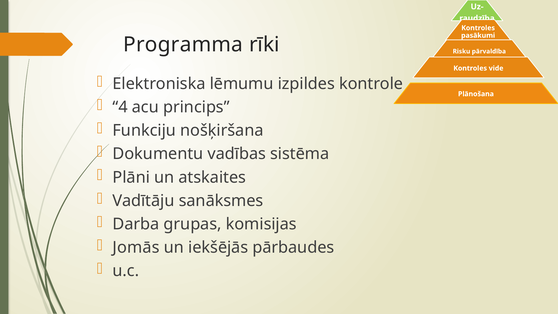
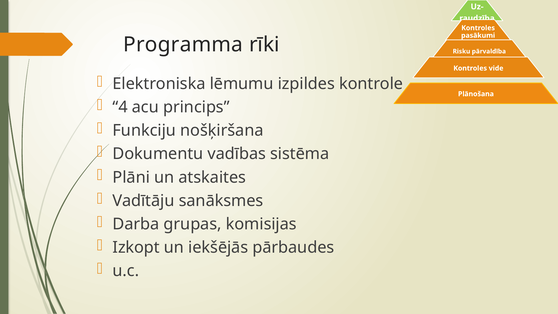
Jomās: Jomās -> Izkopt
